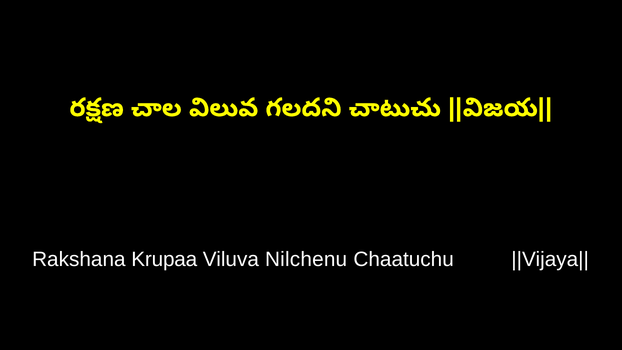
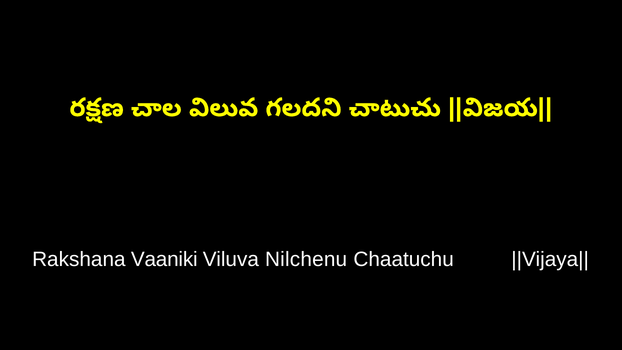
Krupaa: Krupaa -> Vaaniki
